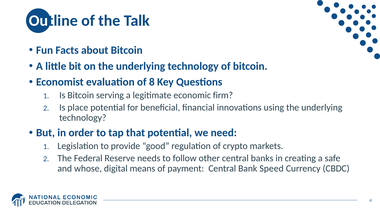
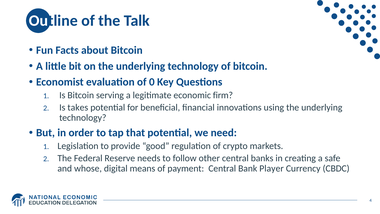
8: 8 -> 0
place: place -> takes
Speed: Speed -> Player
